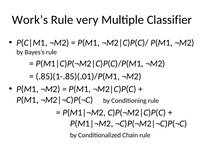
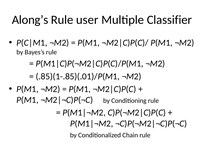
Work’s: Work’s -> Along’s
very: very -> user
